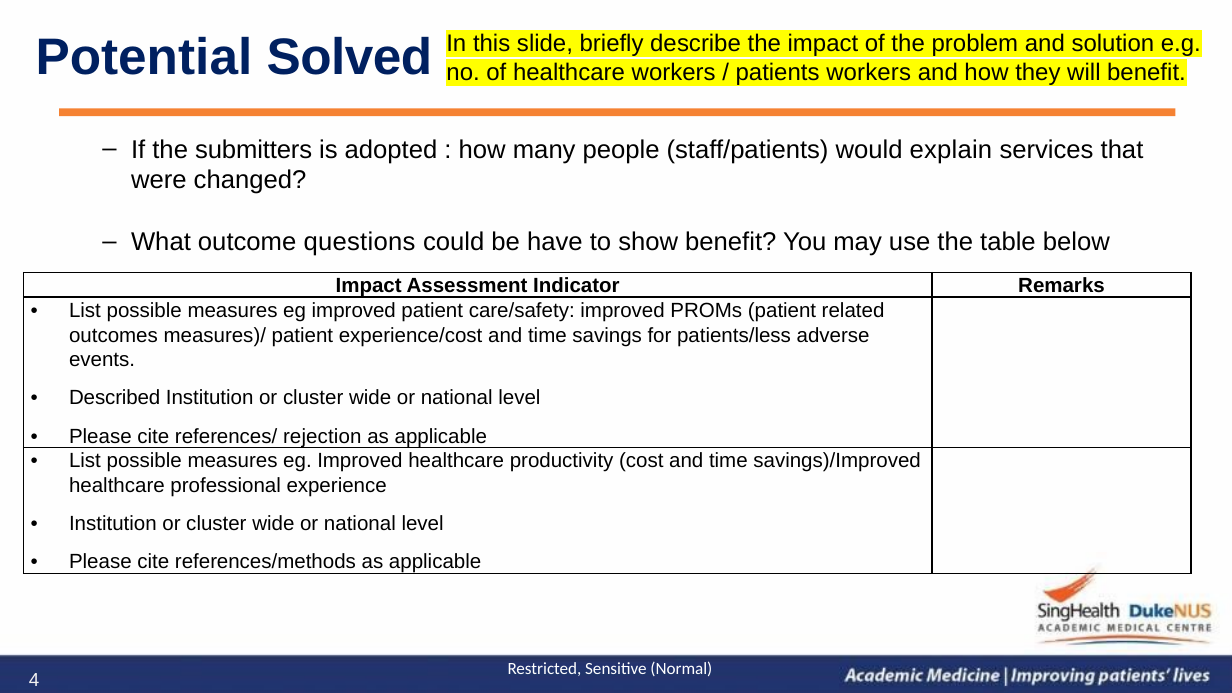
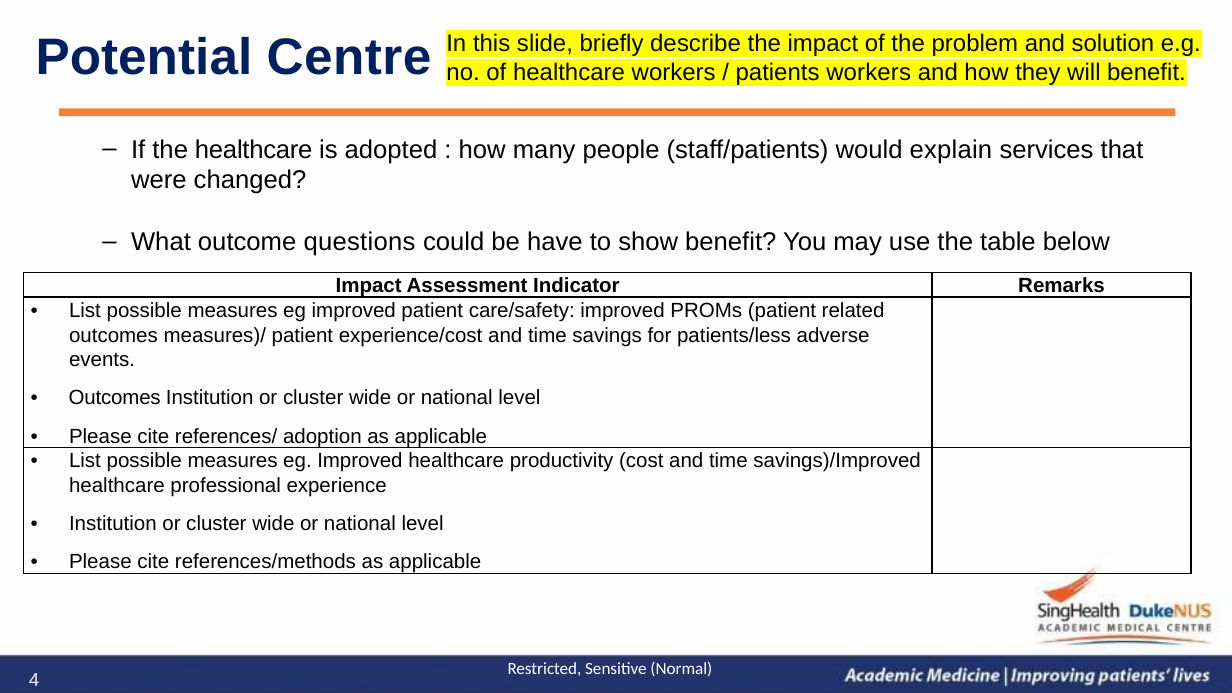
Solved: Solved -> Centre
the submitters: submitters -> healthcare
Described at (115, 398): Described -> Outcomes
rejection: rejection -> adoption
